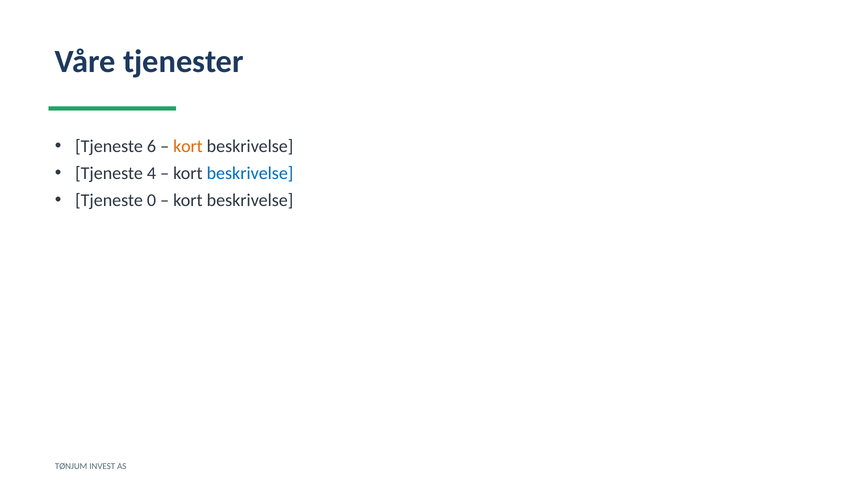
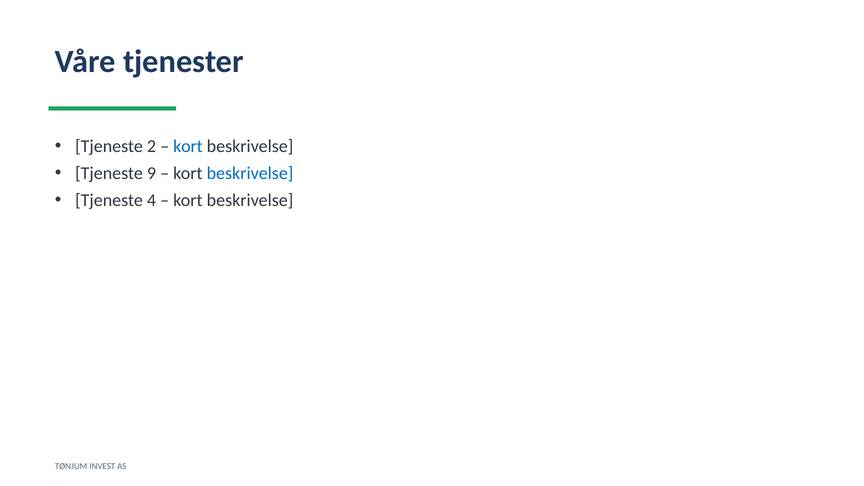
6: 6 -> 2
kort at (188, 146) colour: orange -> blue
4: 4 -> 9
0: 0 -> 4
